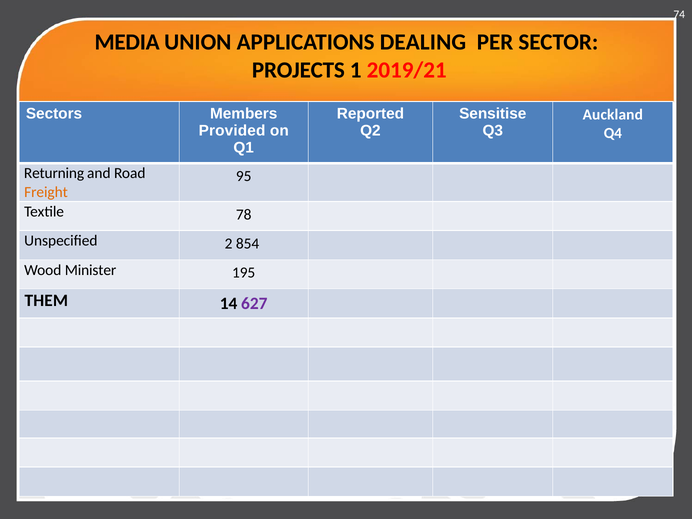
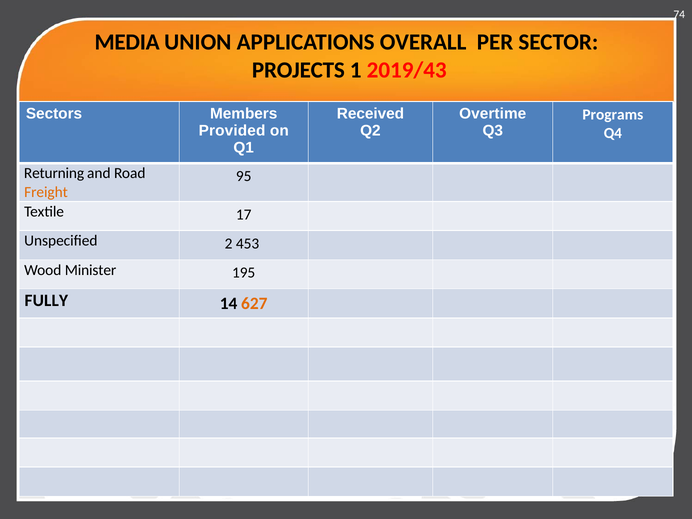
DEALING: DEALING -> OVERALL
2019/21: 2019/21 -> 2019/43
Reported: Reported -> Received
Sensitise: Sensitise -> Overtime
Auckland: Auckland -> Programs
78: 78 -> 17
854: 854 -> 453
THEM: THEM -> FULLY
627 colour: purple -> orange
